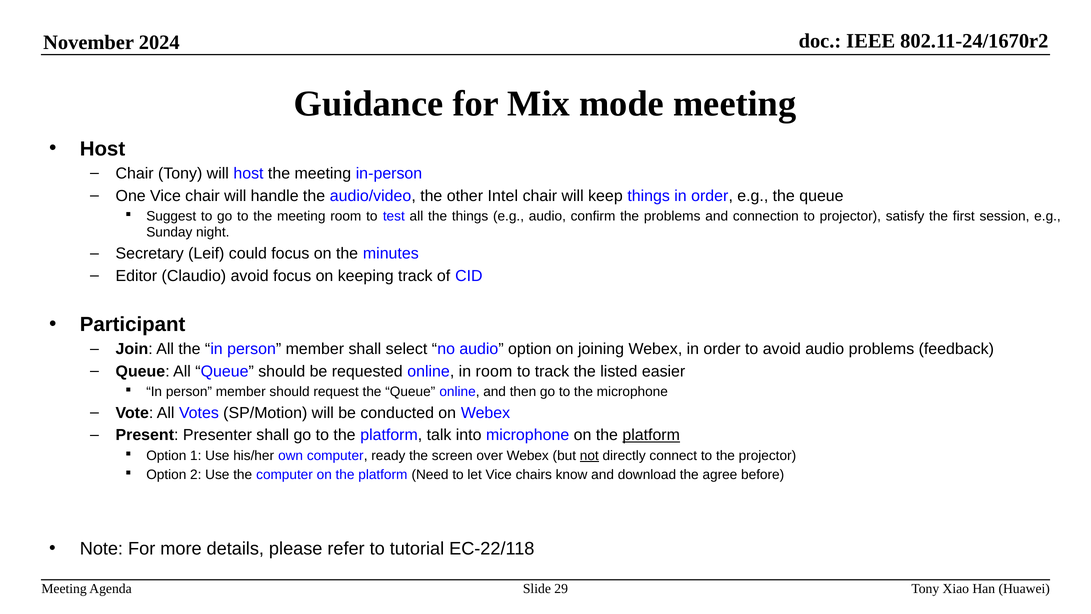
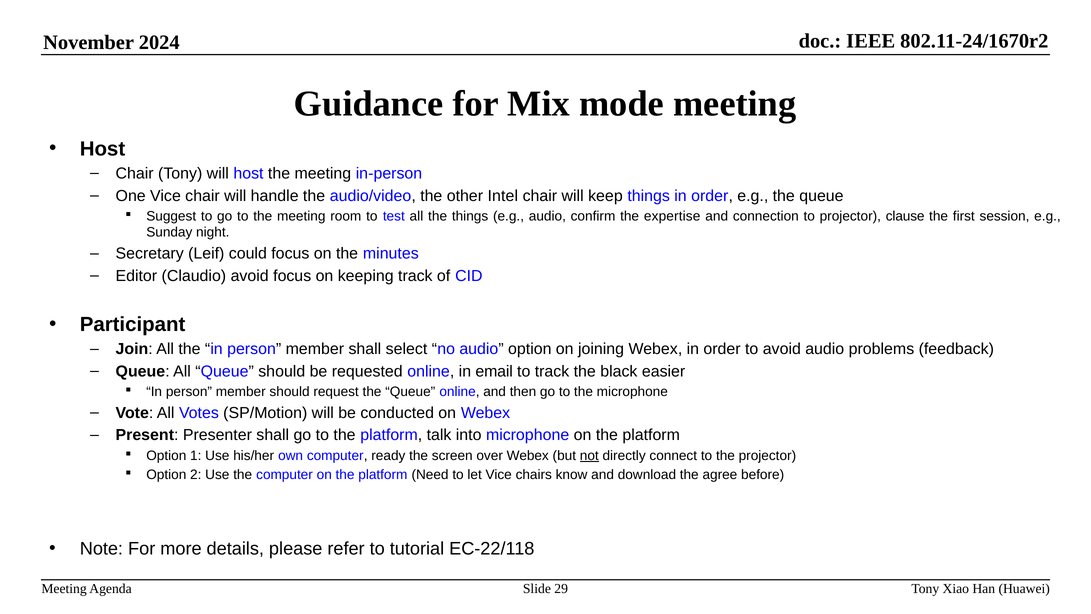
the problems: problems -> expertise
satisfy: satisfy -> clause
in room: room -> email
listed: listed -> black
platform at (651, 435) underline: present -> none
